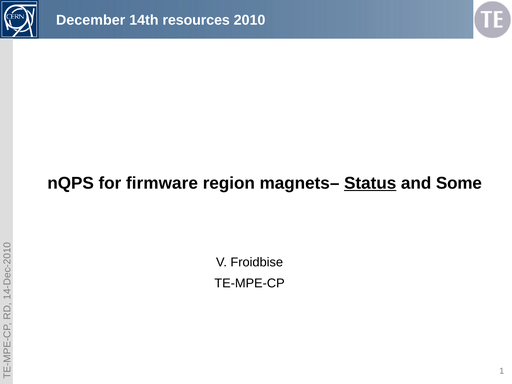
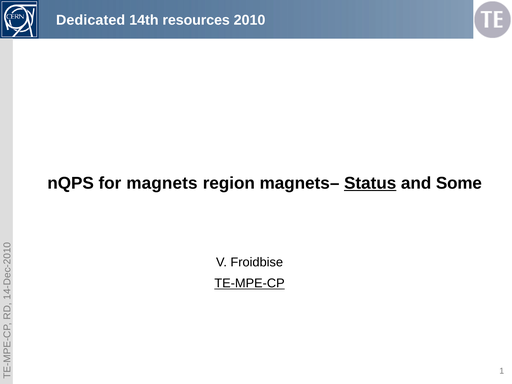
December: December -> Dedicated
firmware: firmware -> magnets
TE-MPE-CP underline: none -> present
